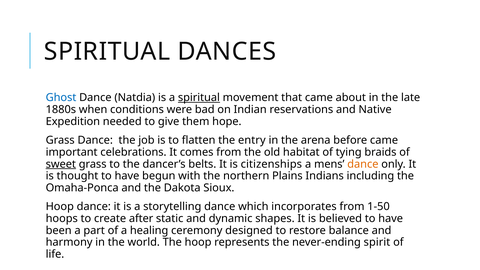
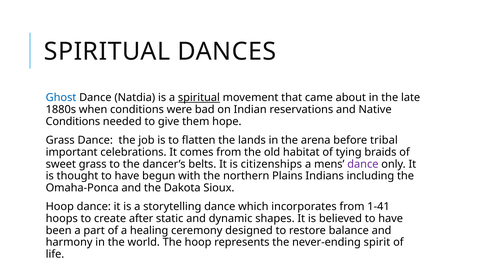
Expedition at (73, 121): Expedition -> Conditions
entry: entry -> lands
before came: came -> tribal
sweet underline: present -> none
dance at (363, 164) colour: orange -> purple
1-50: 1-50 -> 1-41
